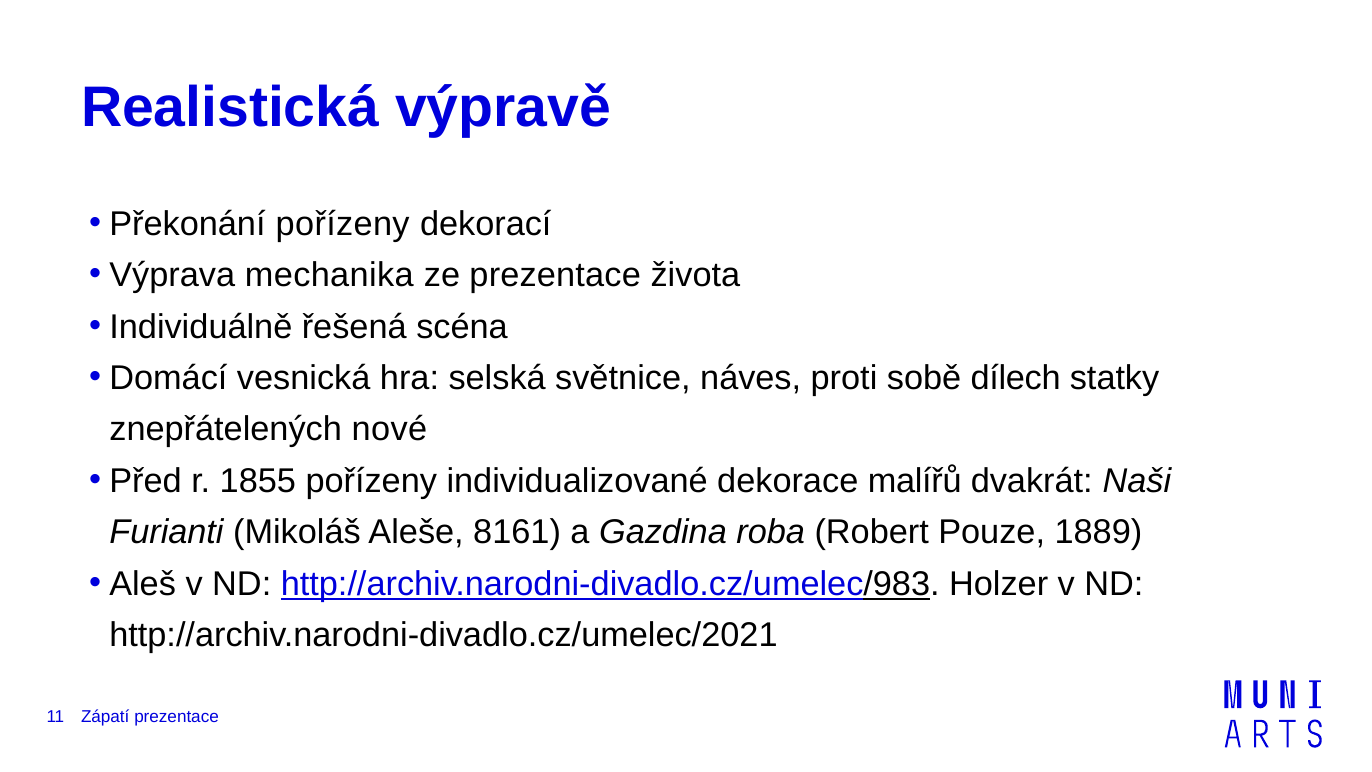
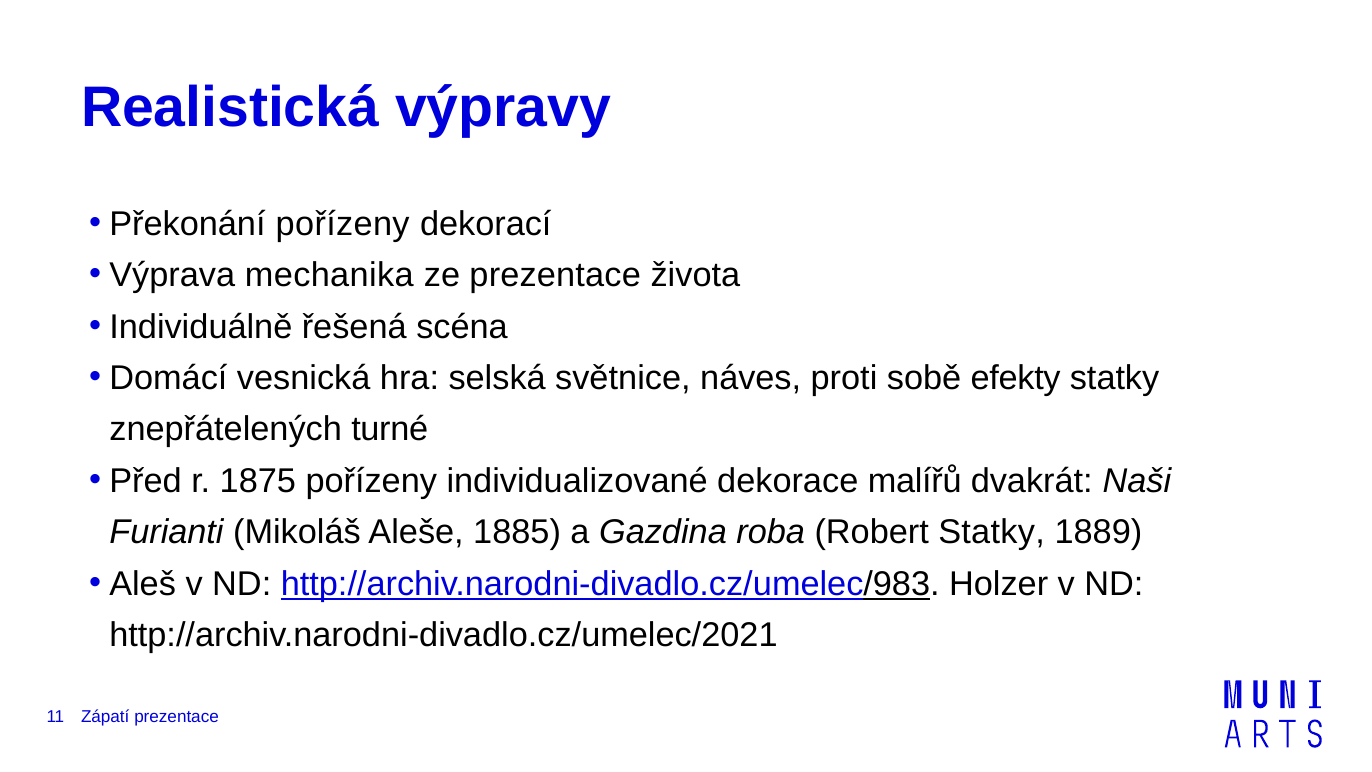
výpravě: výpravě -> výpravy
dílech: dílech -> efekty
nové: nové -> turné
1855: 1855 -> 1875
8161: 8161 -> 1885
Robert Pouze: Pouze -> Statky
